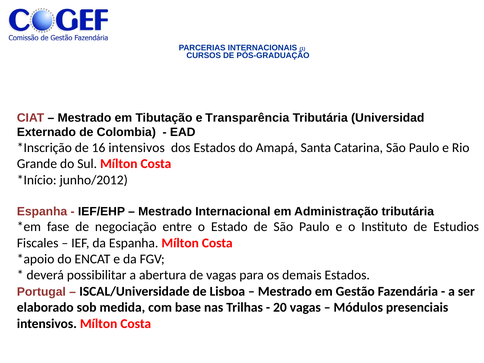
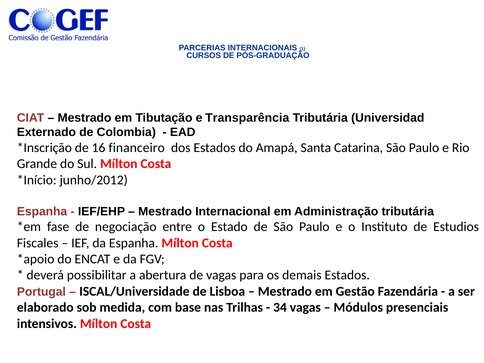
16 intensivos: intensivos -> financeiro
20: 20 -> 34
